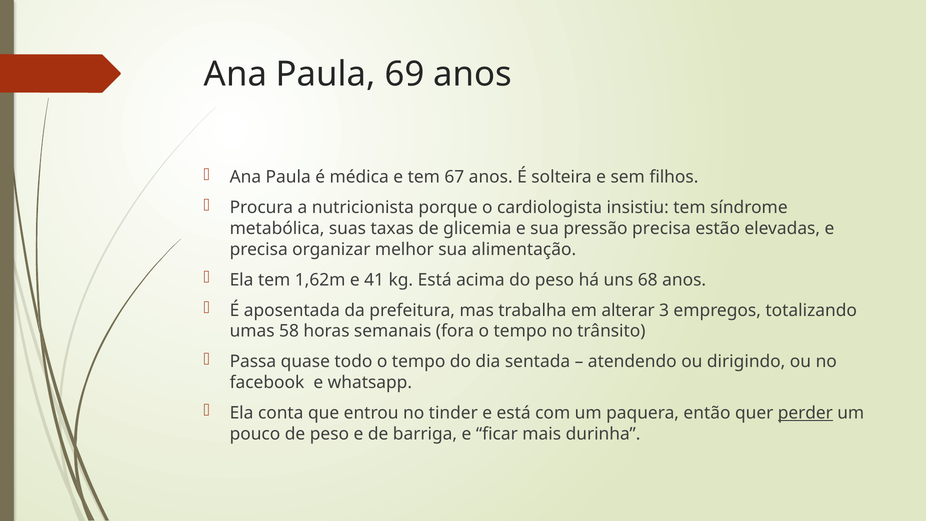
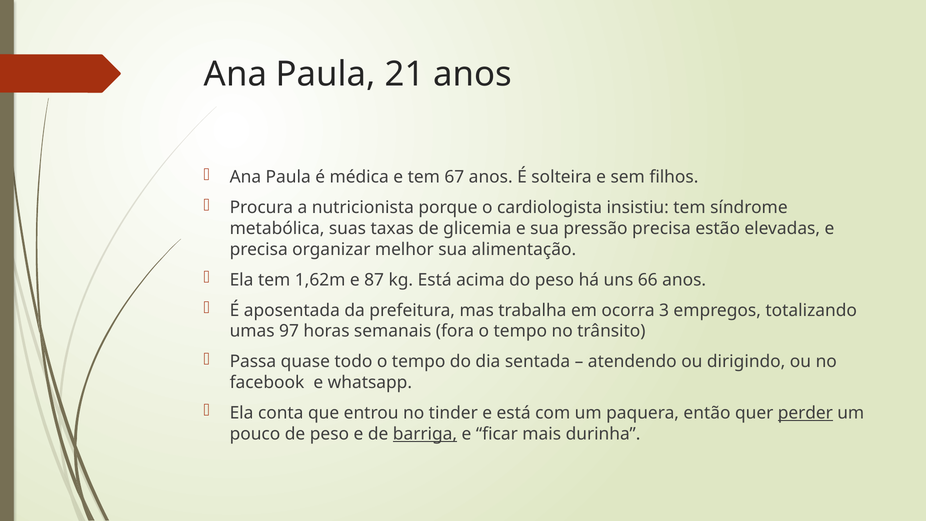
69: 69 -> 21
41: 41 -> 87
68: 68 -> 66
alterar: alterar -> ocorra
58: 58 -> 97
barriga underline: none -> present
